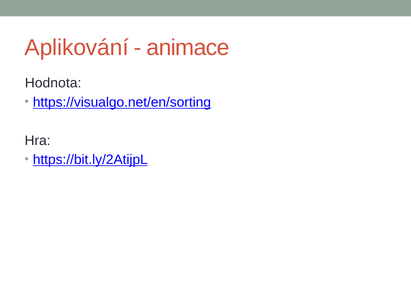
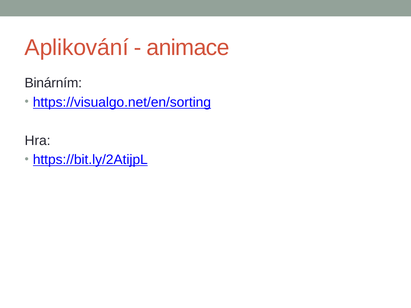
Hodnota: Hodnota -> Binárním
